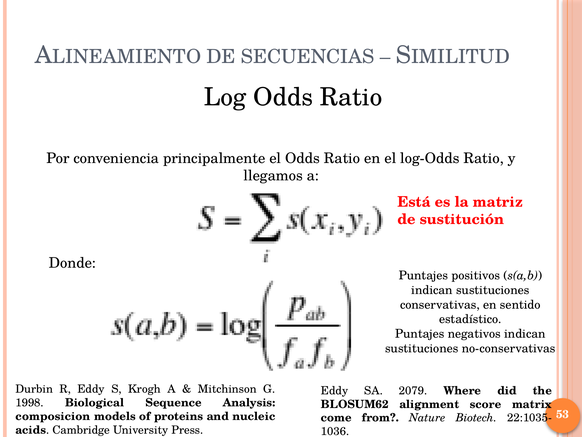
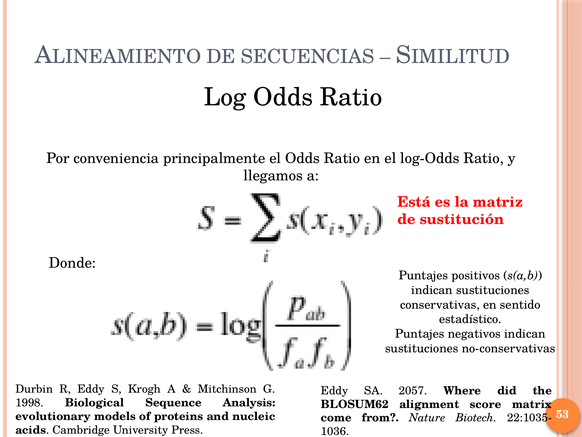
2079: 2079 -> 2057
composicion: composicion -> evolutionary
